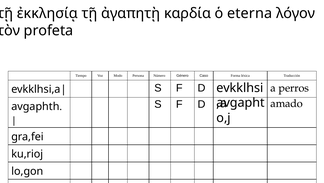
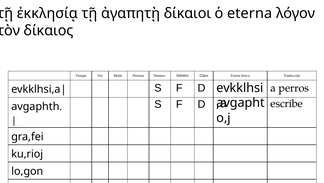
καρδία: καρδία -> δίκαιoι
profeta: profeta -> δίκαιος
amado: amado -> escribe
